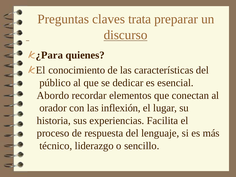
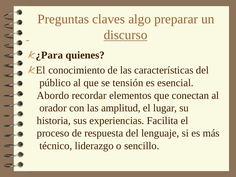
trata: trata -> algo
dedicar: dedicar -> tensión
inflexión: inflexión -> amplitud
